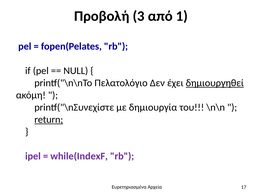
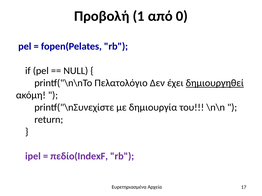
3: 3 -> 1
1: 1 -> 0
return underline: present -> none
while(IndexF: while(IndexF -> πεδίο(IndexF
